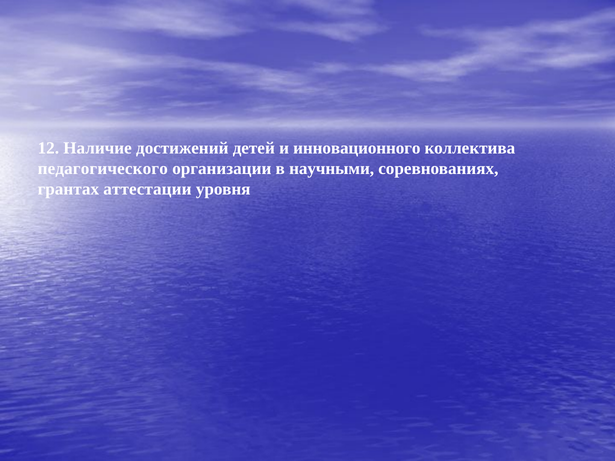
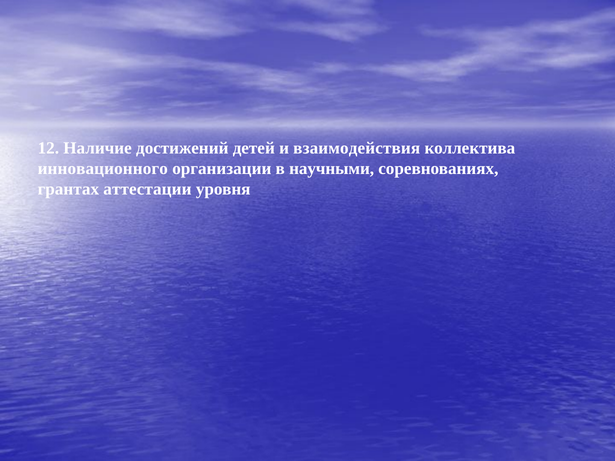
инновационного: инновационного -> взаимодействия
педагогического: педагогического -> инновационного
